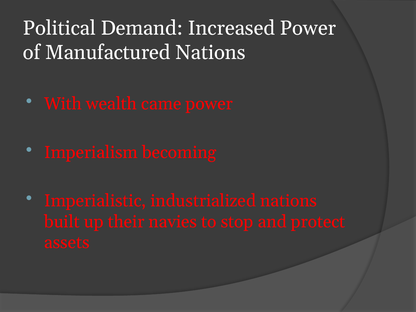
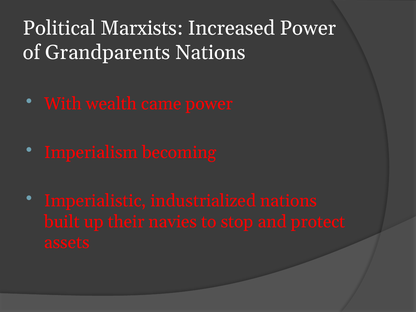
Demand: Demand -> Marxists
Manufactured: Manufactured -> Grandparents
